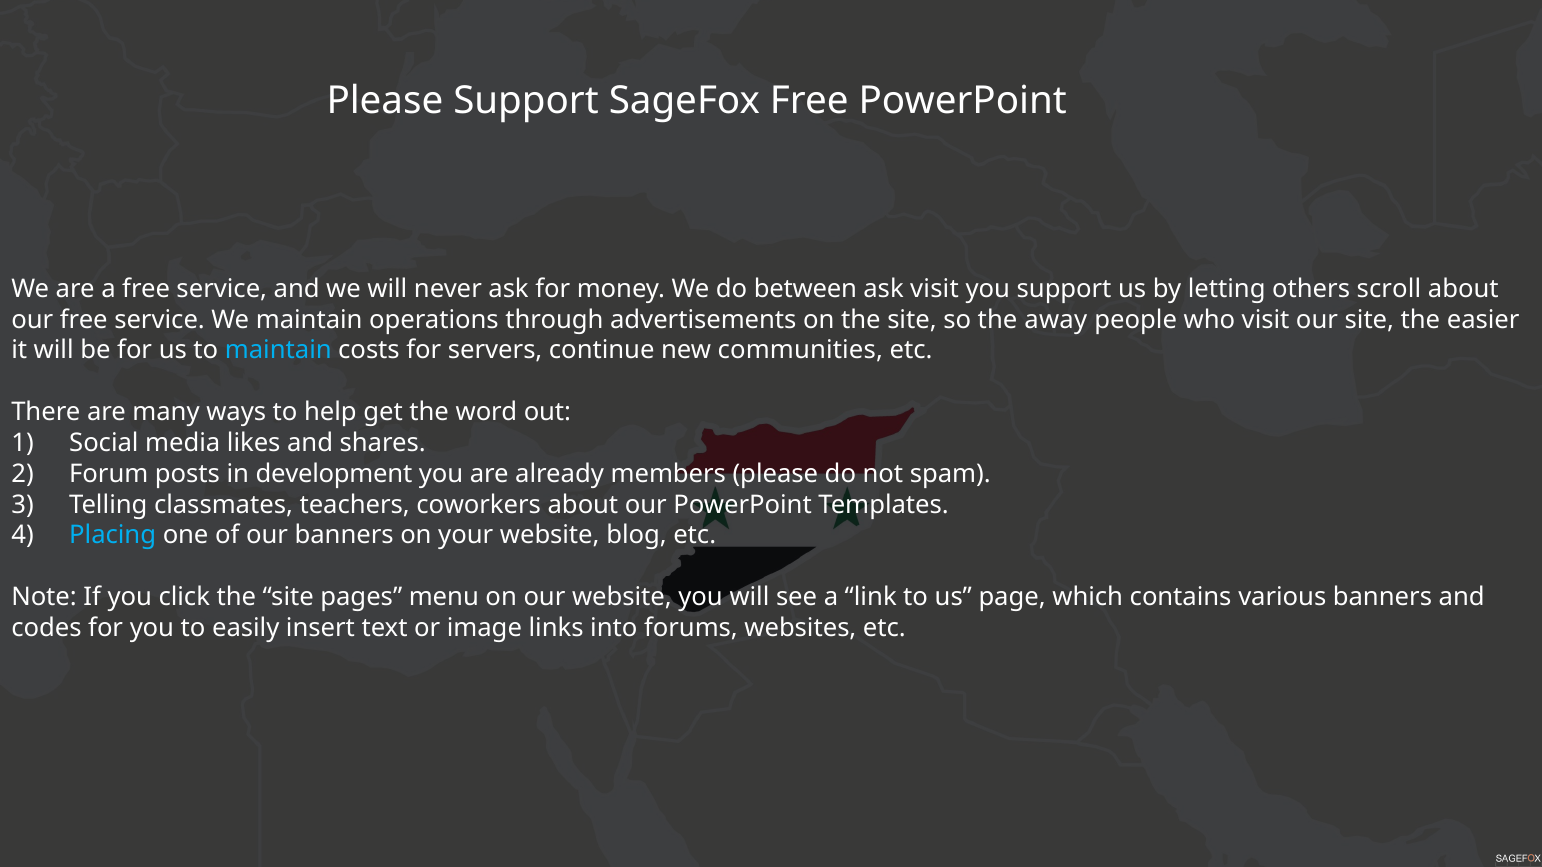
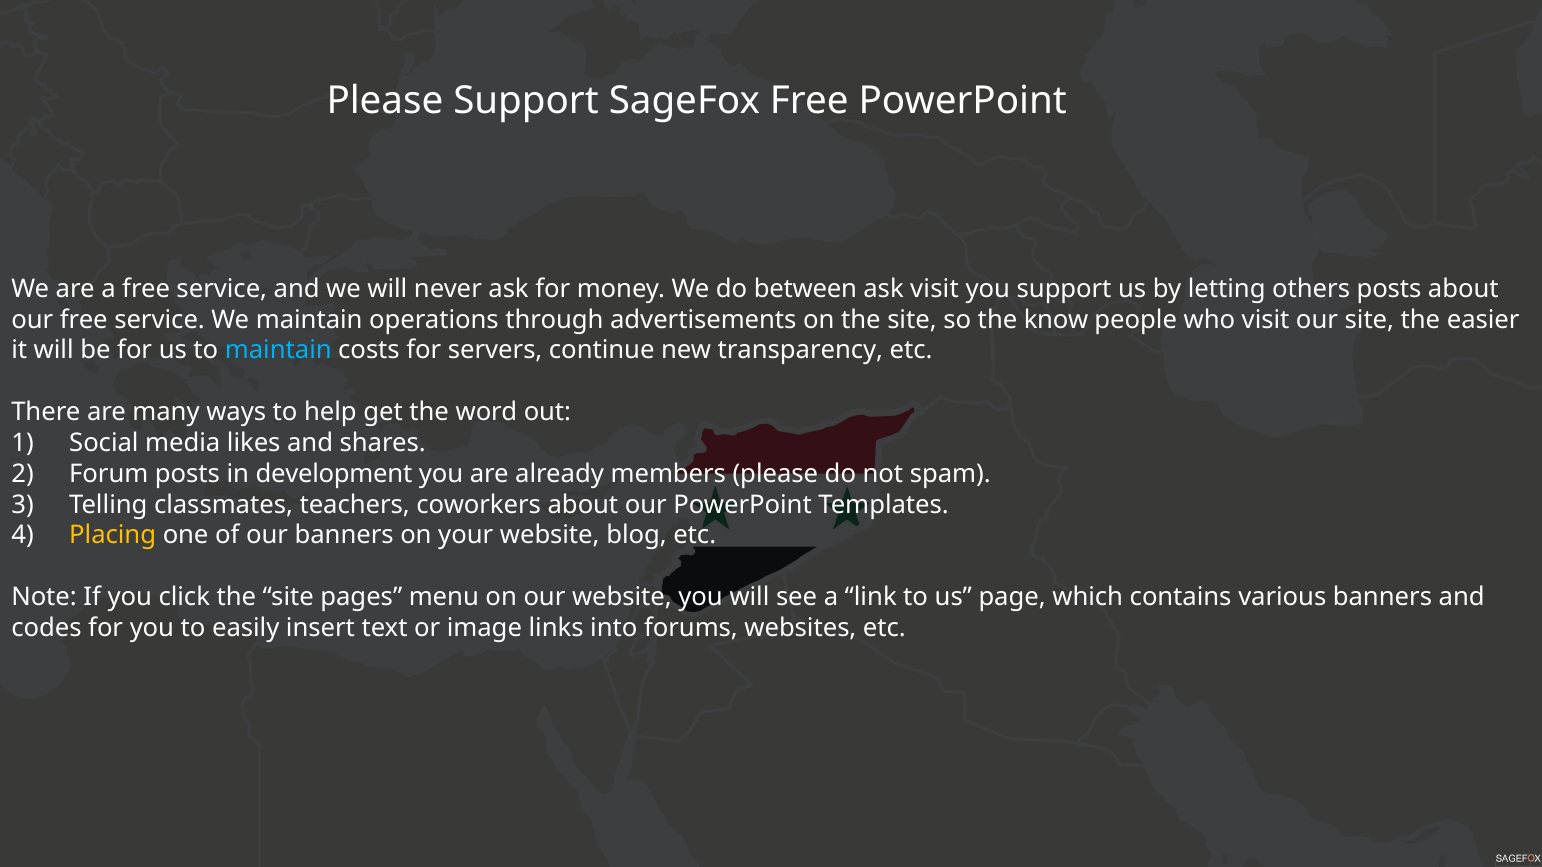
others scroll: scroll -> posts
away: away -> know
communities: communities -> transparency
Placing colour: light blue -> yellow
